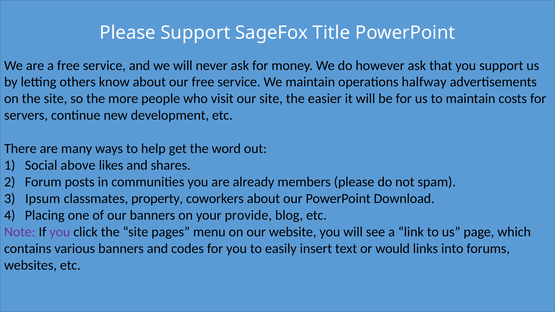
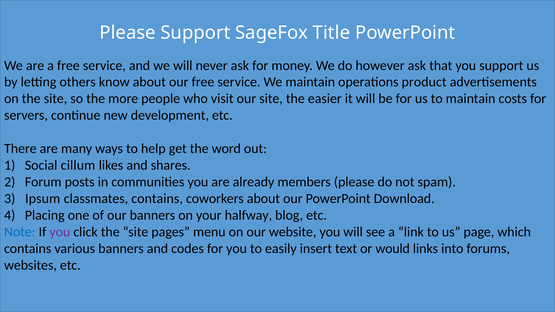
halfway: halfway -> product
above: above -> cillum
classmates property: property -> contains
provide: provide -> halfway
Note colour: purple -> blue
